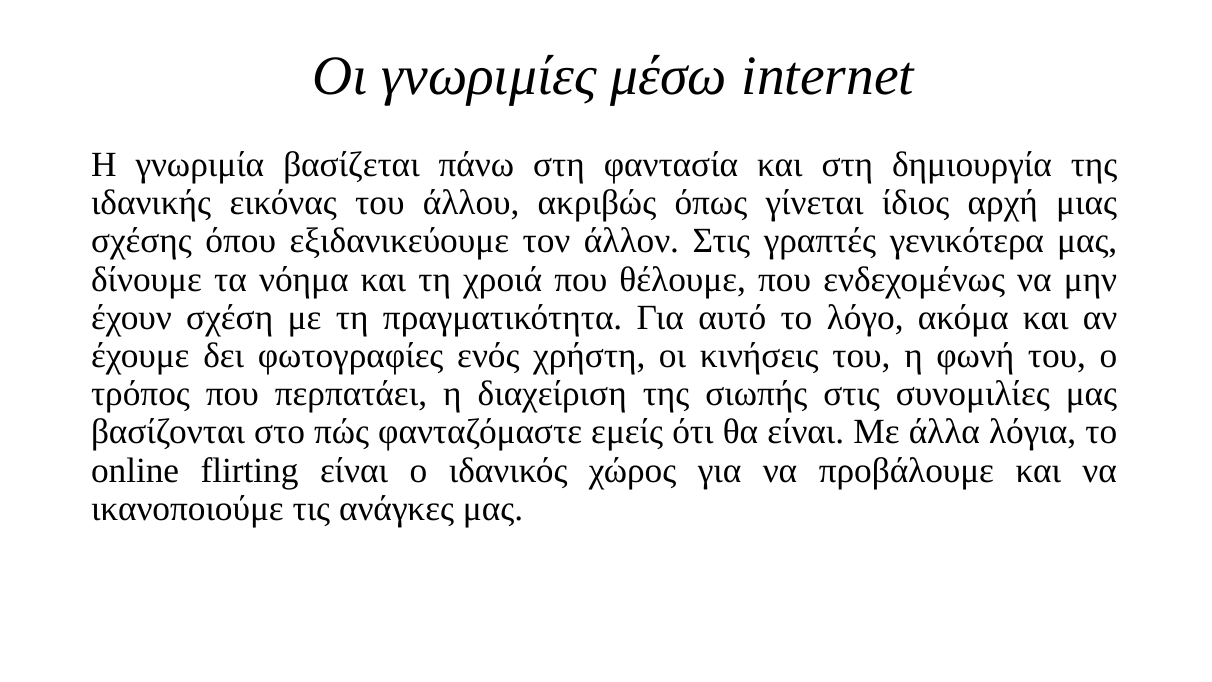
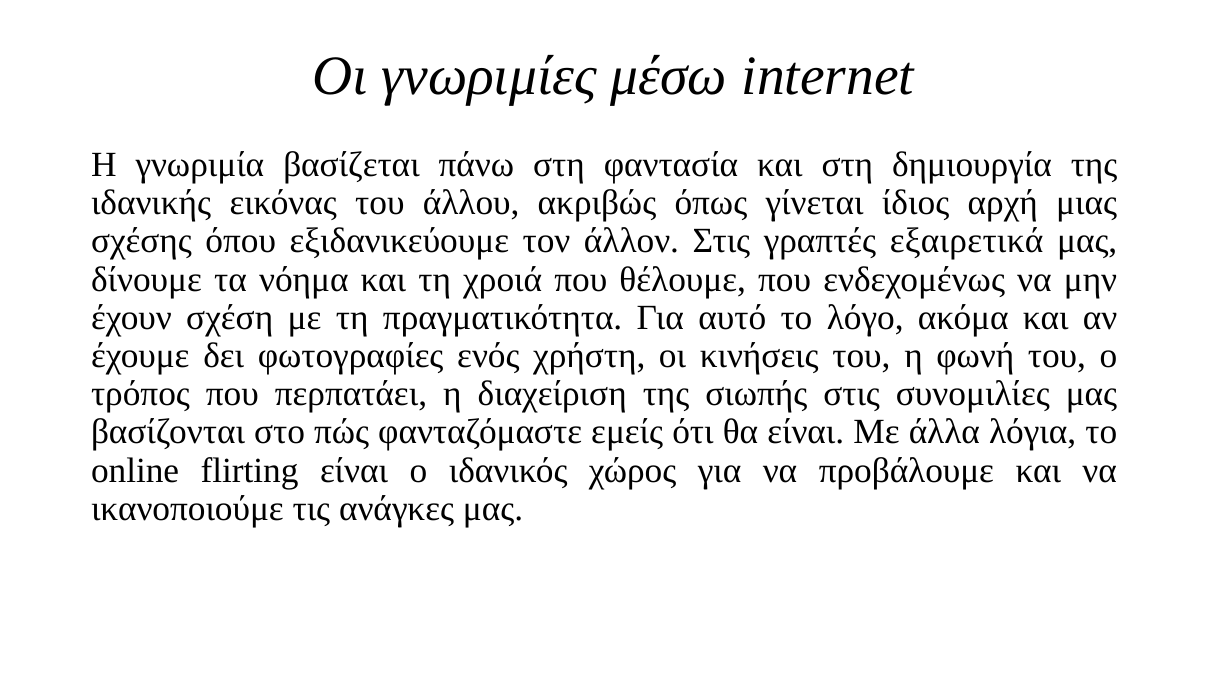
γενικότερα: γενικότερα -> εξαιρετικά
